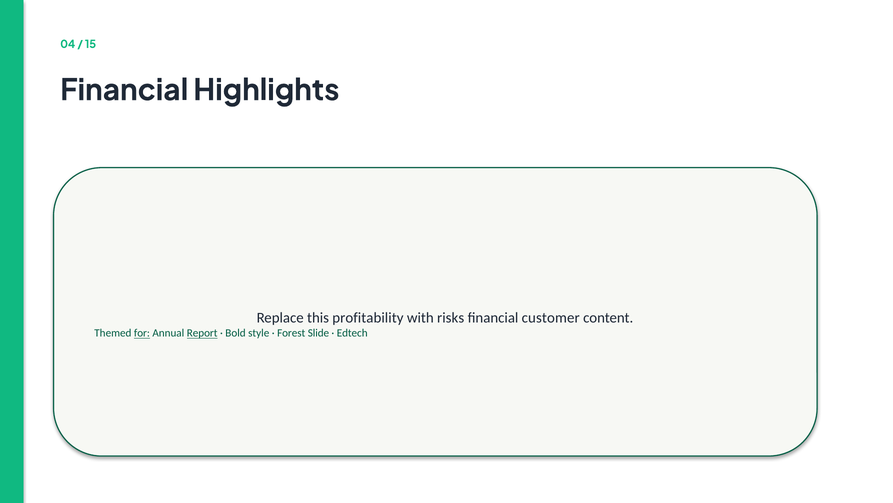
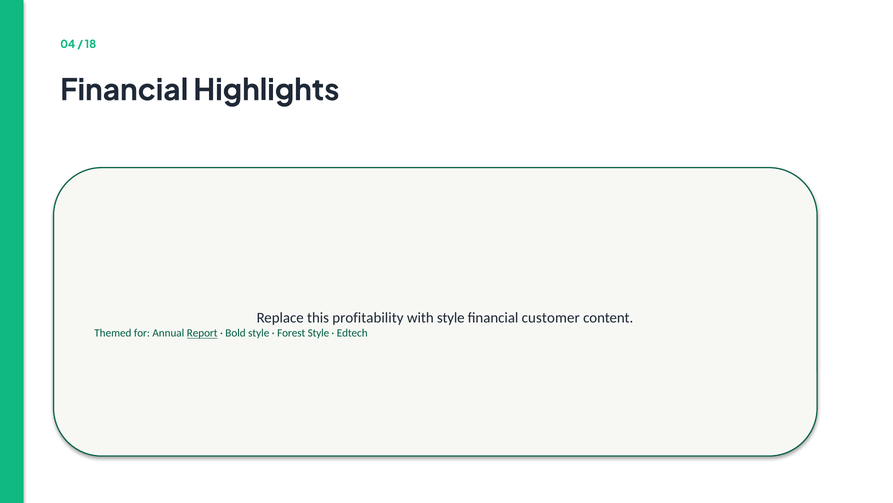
15: 15 -> 18
with risks: risks -> style
for underline: present -> none
Forest Slide: Slide -> Style
